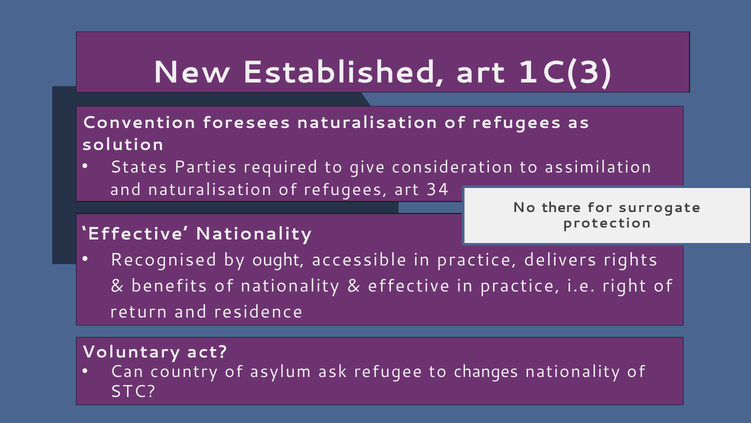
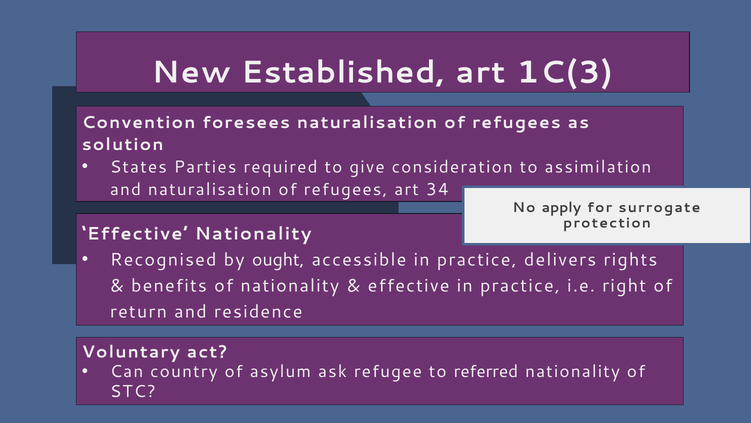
there: there -> apply
changes: changes -> referred
